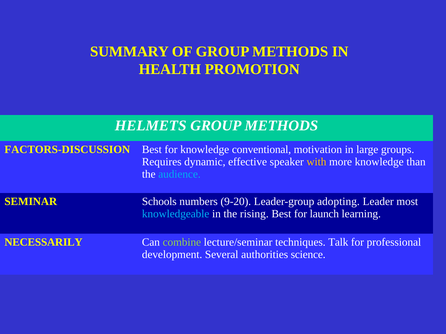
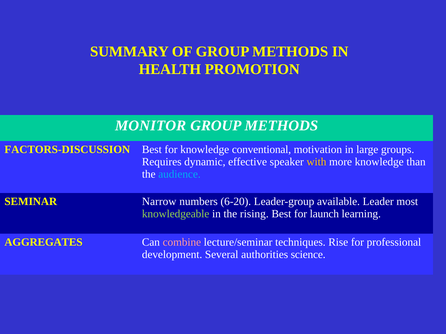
HELMETS: HELMETS -> MONITOR
Schools: Schools -> Narrow
9-20: 9-20 -> 6-20
adopting: adopting -> available
knowledgeable colour: light blue -> light green
NECESSARILY: NECESSARILY -> AGGREGATES
combine colour: light green -> pink
Talk: Talk -> Rise
